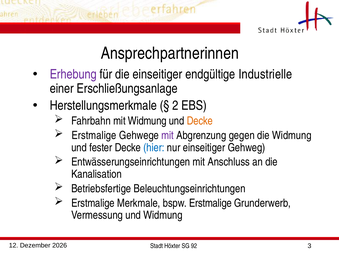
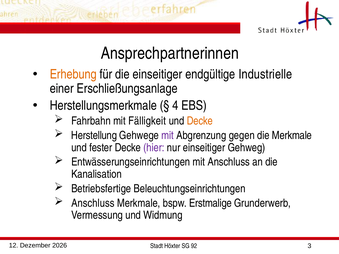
Erhebung colour: purple -> orange
2: 2 -> 4
mit Widmung: Widmung -> Fälligkeit
Erstmalige at (94, 135): Erstmalige -> Herstellung
die Widmung: Widmung -> Merkmale
hier colour: blue -> purple
Erstmalige at (93, 203): Erstmalige -> Anschluss
